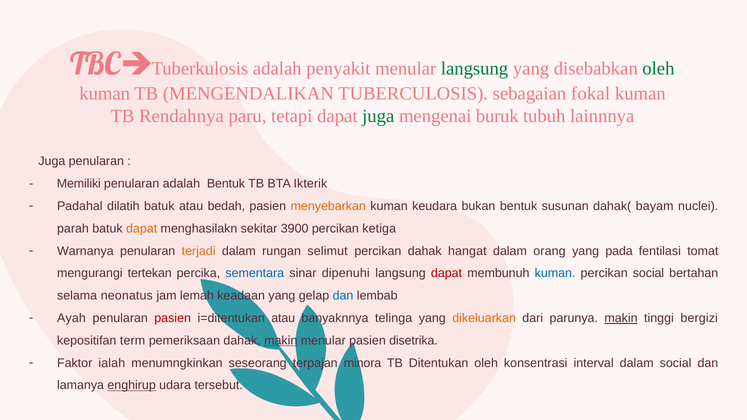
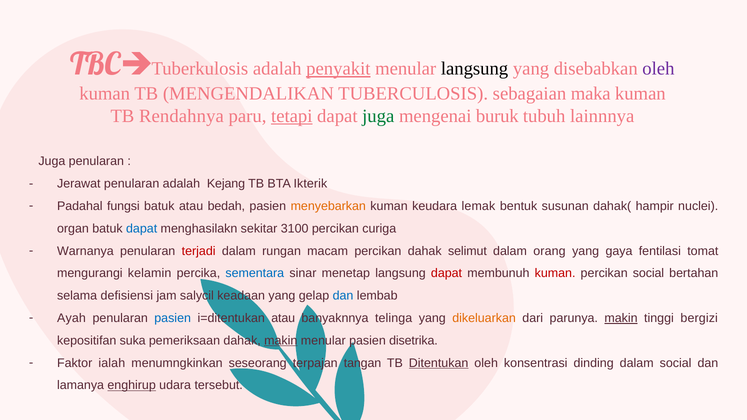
penyakit underline: none -> present
langsung at (475, 69) colour: green -> black
oleh at (658, 69) colour: green -> purple
fokal: fokal -> maka
tetapi underline: none -> present
Memiliki: Memiliki -> Jerawat
adalah Bentuk: Bentuk -> Kejang
dilatih: dilatih -> fungsi
bukan: bukan -> lemak
bayam: bayam -> hampir
parah: parah -> organ
dapat at (142, 229) colour: orange -> blue
3900: 3900 -> 3100
ketiga: ketiga -> curiga
terjadi colour: orange -> red
selimut: selimut -> macam
hangat: hangat -> selimut
pada: pada -> gaya
tertekan: tertekan -> kelamin
dipenuhi: dipenuhi -> menetap
kuman at (555, 273) colour: blue -> red
neonatus: neonatus -> defisiensi
lemah: lemah -> salycil
pasien at (173, 318) colour: red -> blue
term: term -> suka
minora: minora -> tangan
Ditentukan underline: none -> present
interval: interval -> dinding
